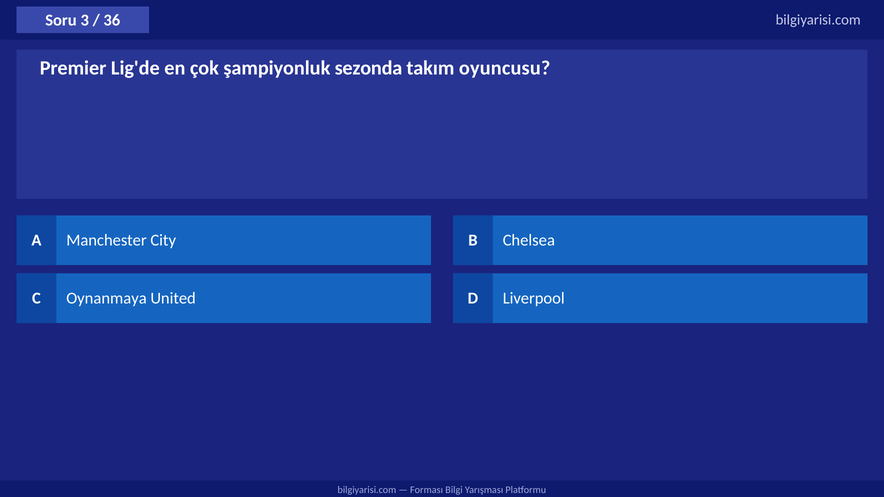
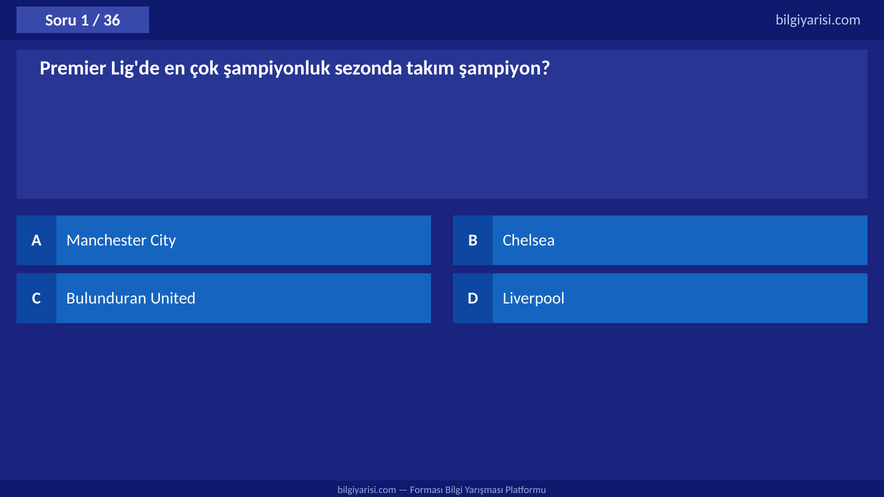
3: 3 -> 1
oyuncusu: oyuncusu -> şampiyon
Oynanmaya: Oynanmaya -> Bulunduran
